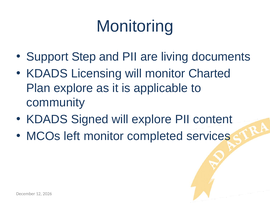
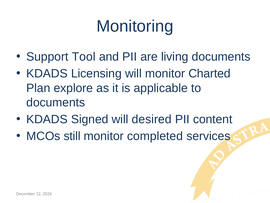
Step: Step -> Tool
community at (56, 102): community -> documents
will explore: explore -> desired
left: left -> still
